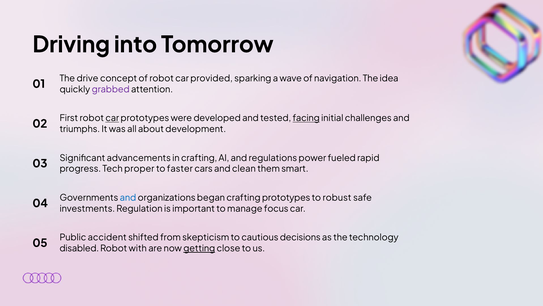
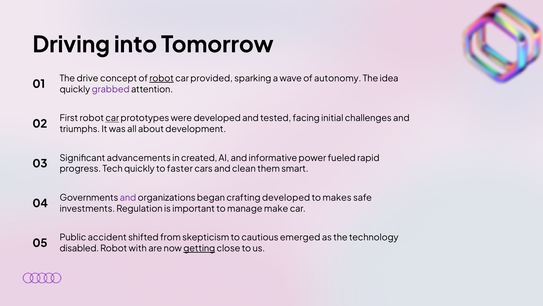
robot at (162, 78) underline: none -> present
navigation: navigation -> autonomy
facing underline: present -> none
in crafting: crafting -> created
regulations: regulations -> informative
Tech proper: proper -> quickly
and at (128, 197) colour: blue -> purple
crafting prototypes: prototypes -> developed
robust: robust -> makes
focus: focus -> make
decisions: decisions -> emerged
